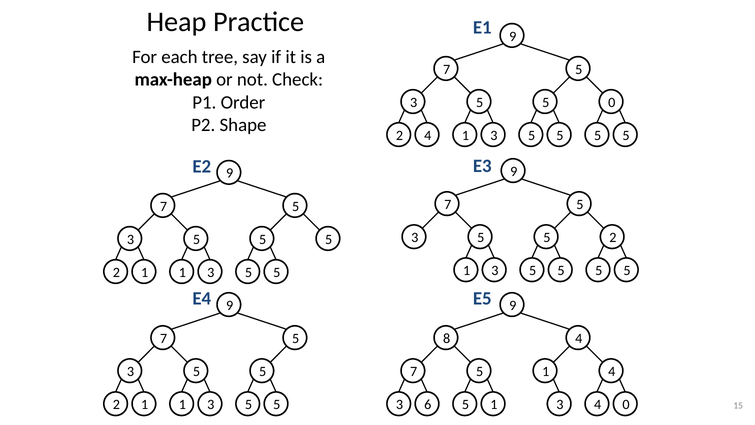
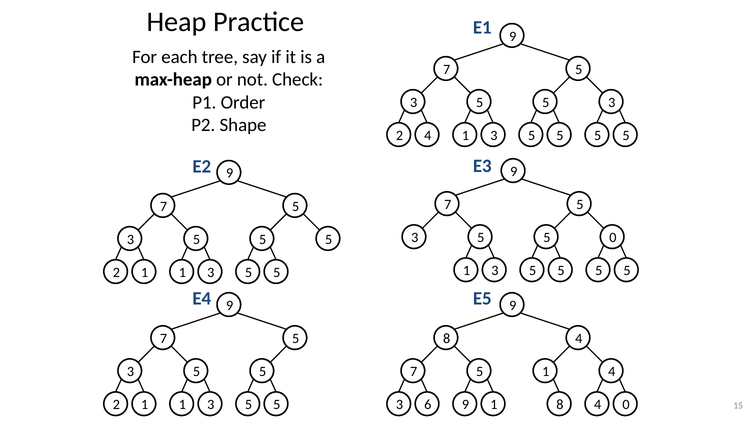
0 at (612, 102): 0 -> 3
5 2: 2 -> 0
6 5: 5 -> 9
3 at (560, 404): 3 -> 8
